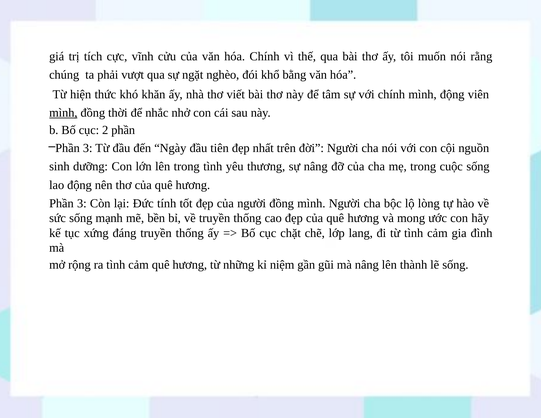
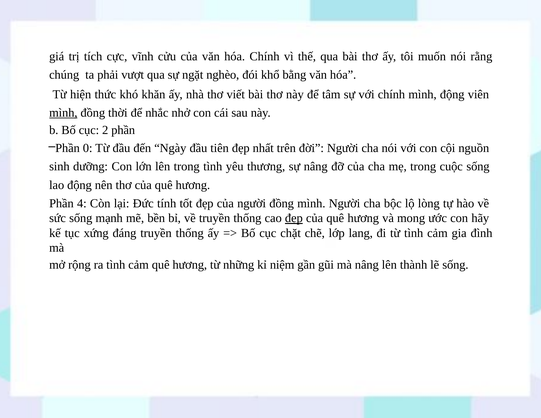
3 at (88, 148): 3 -> 0
3 at (82, 203): 3 -> 4
đẹp at (294, 218) underline: none -> present
